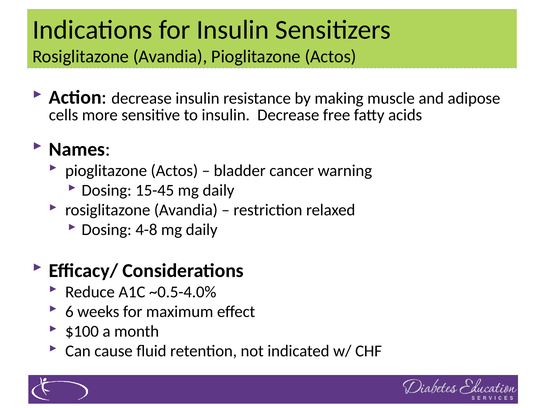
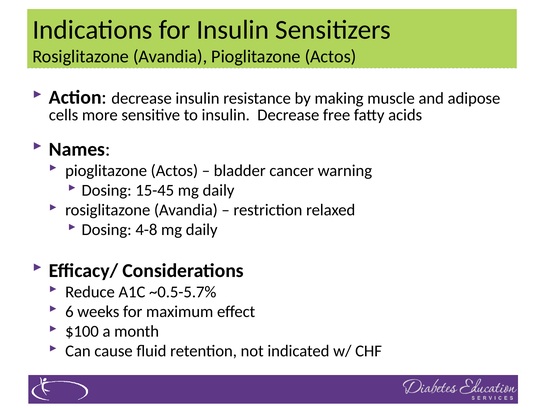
~0.5-4.0%: ~0.5-4.0% -> ~0.5-5.7%
